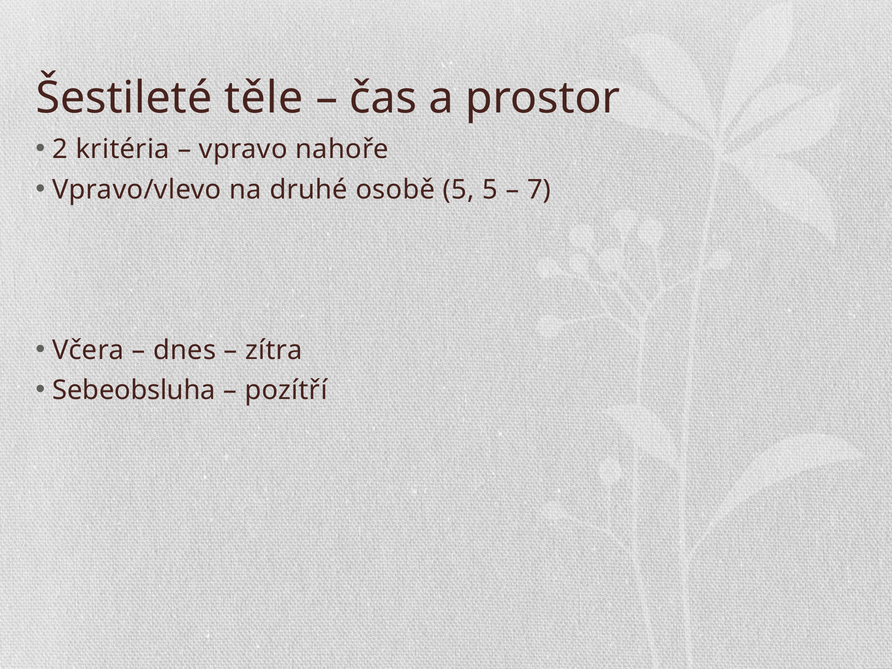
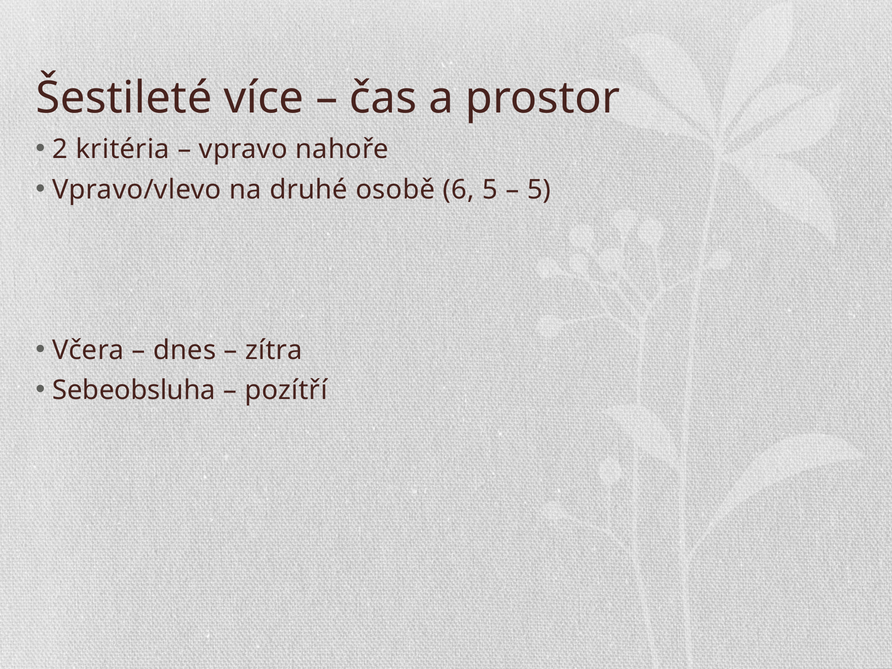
těle: těle -> více
osobě 5: 5 -> 6
7 at (539, 190): 7 -> 5
